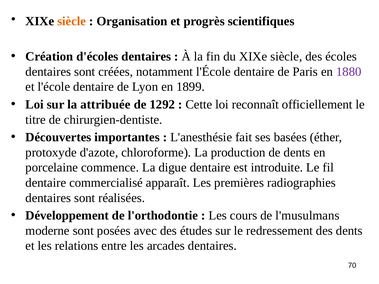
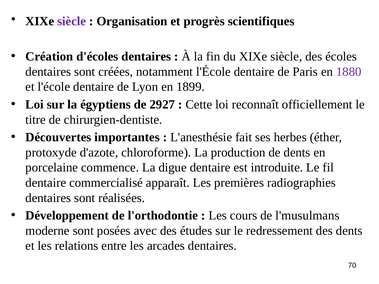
siècle at (72, 21) colour: orange -> purple
attribuée: attribuée -> égyptiens
1292: 1292 -> 2927
basées: basées -> herbes
